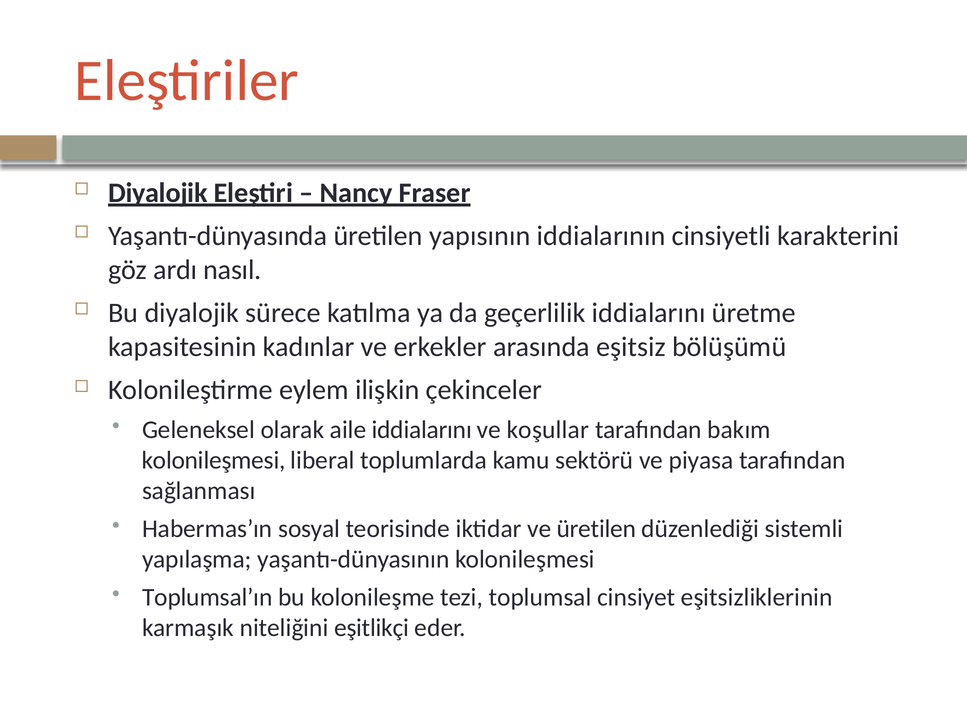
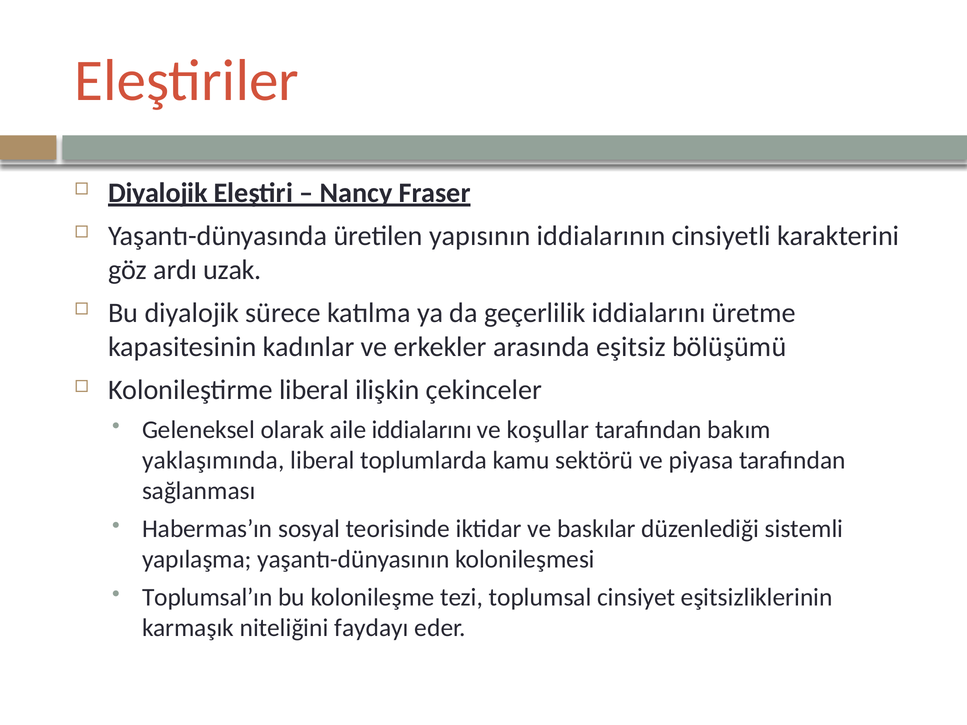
nasıl: nasıl -> uzak
Kolonileştirme eylem: eylem -> liberal
kolonileşmesi at (214, 460): kolonileşmesi -> yaklaşımında
ve üretilen: üretilen -> baskılar
eşitlikçi: eşitlikçi -> faydayı
